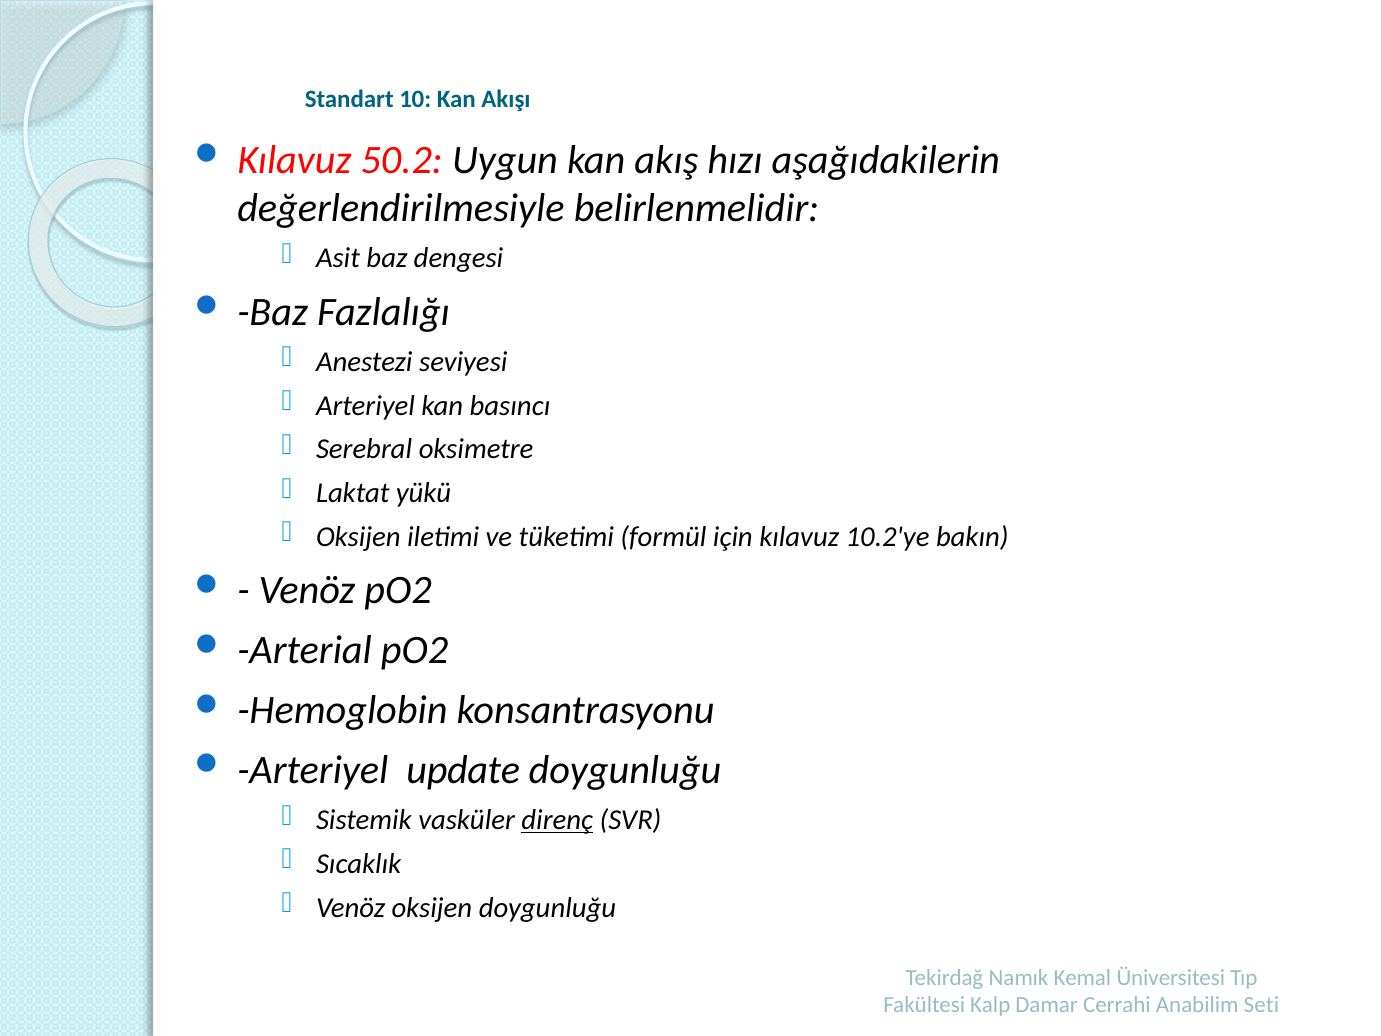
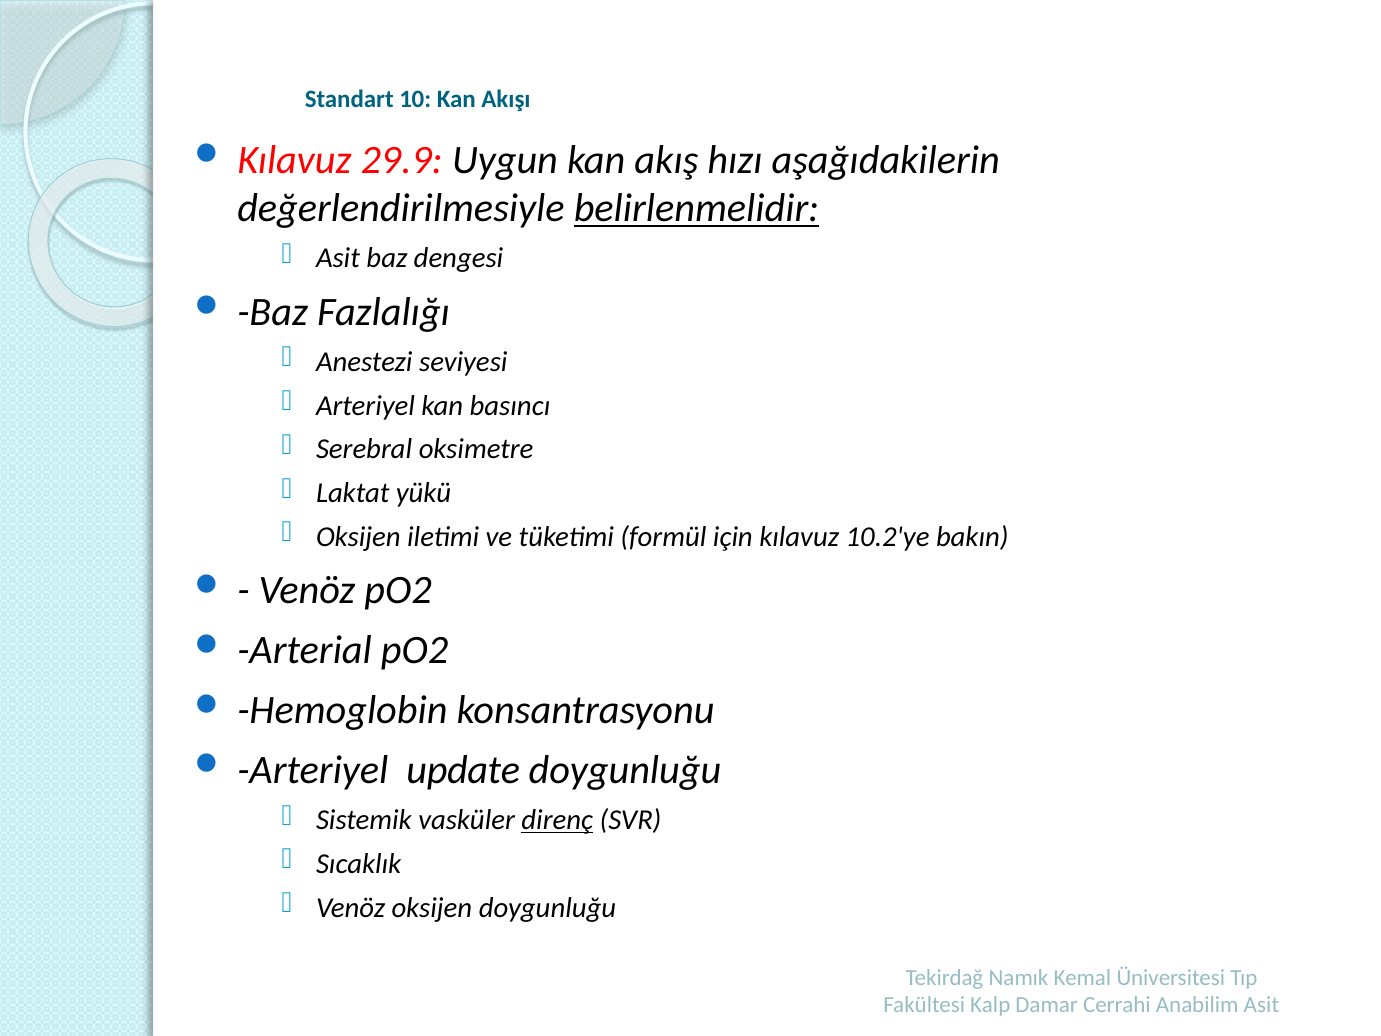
50.2: 50.2 -> 29.9
belirlenmelidir underline: none -> present
Anabilim Seti: Seti -> Asit
